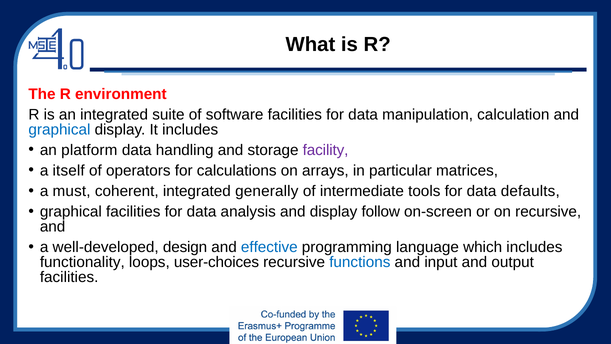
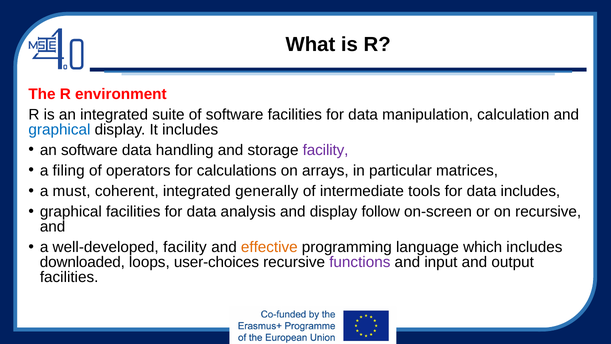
an platform: platform -> software
itself: itself -> filing
data defaults: defaults -> includes
well-developed design: design -> facility
effective colour: blue -> orange
functionality: functionality -> downloaded
functions colour: blue -> purple
